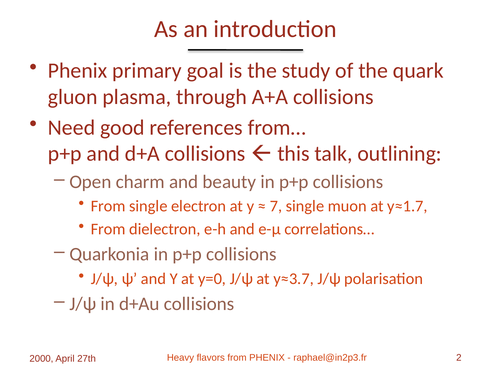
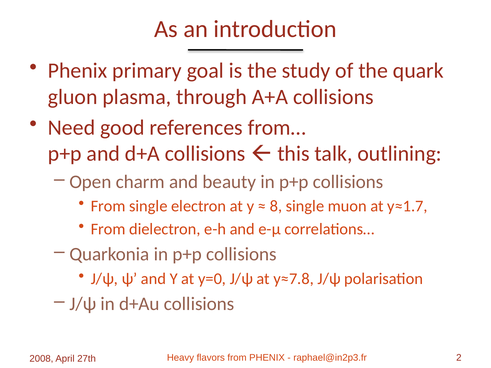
7: 7 -> 8
y≈3.7: y≈3.7 -> y≈7.8
2000: 2000 -> 2008
